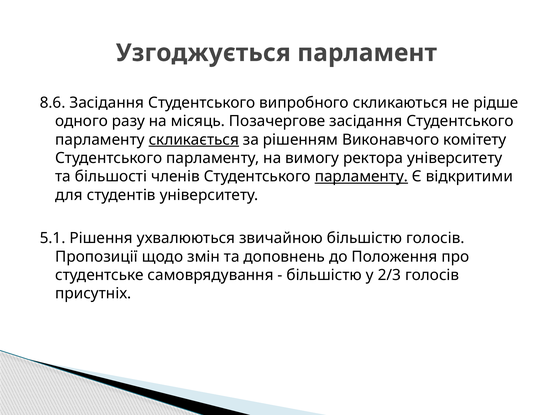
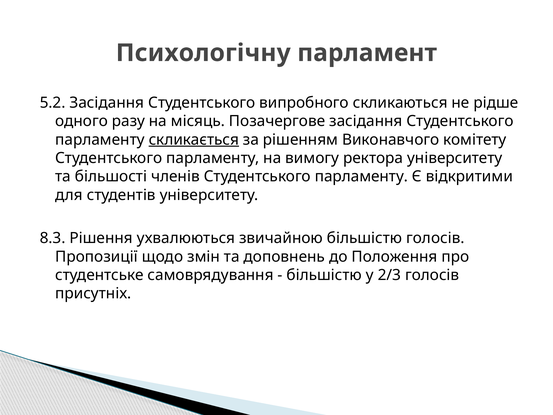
Узгоджується: Узгоджується -> Психологічну
8.6: 8.6 -> 5.2
парламенту at (361, 176) underline: present -> none
5.1: 5.1 -> 8.3
